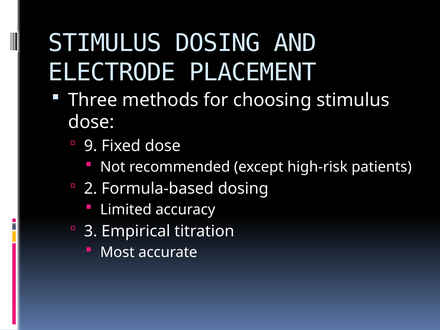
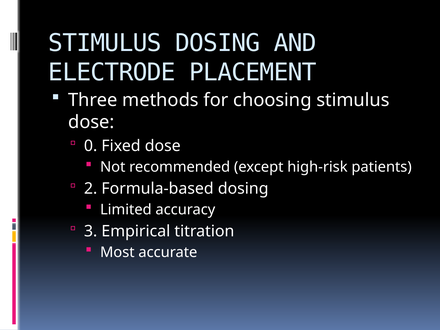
9: 9 -> 0
